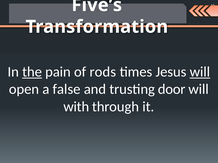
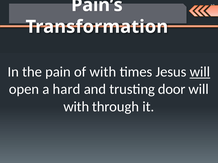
Five’s: Five’s -> Pain’s
the underline: present -> none
of rods: rods -> with
false: false -> hard
